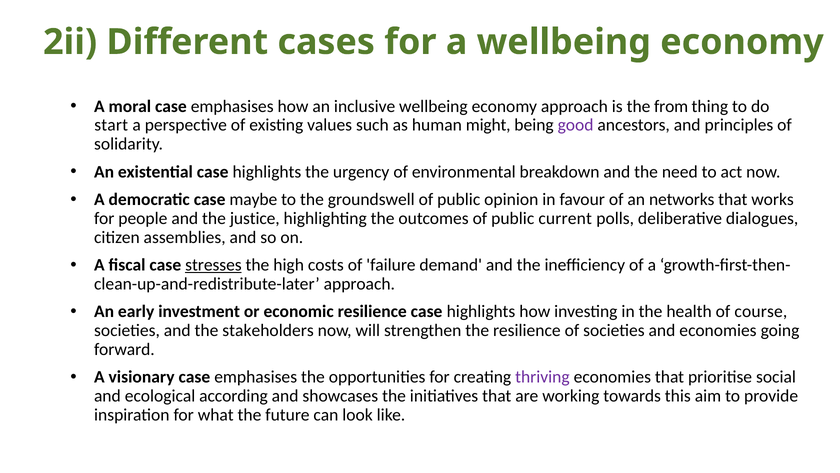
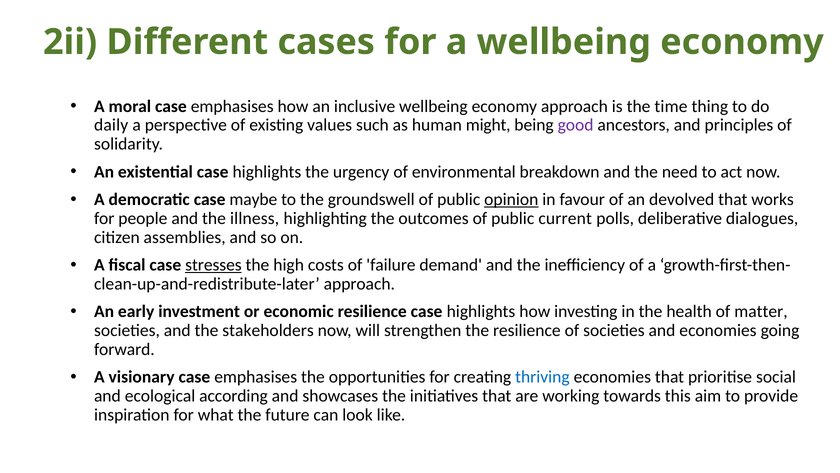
from: from -> time
start: start -> daily
opinion underline: none -> present
networks: networks -> devolved
justice: justice -> illness
course: course -> matter
thriving colour: purple -> blue
